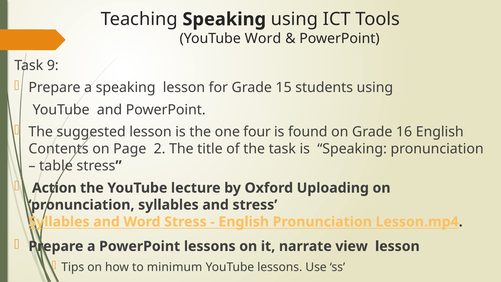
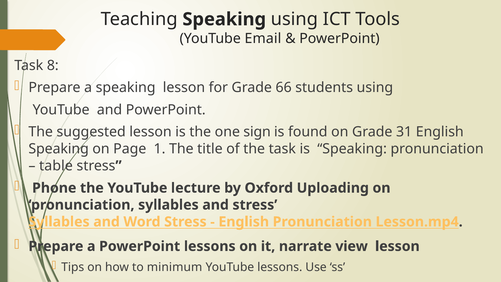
YouTube Word: Word -> Email
9: 9 -> 8
15: 15 -> 66
four: four -> sign
16: 16 -> 31
Contents at (59, 149): Contents -> Speaking
2: 2 -> 1
Action: Action -> Phone
